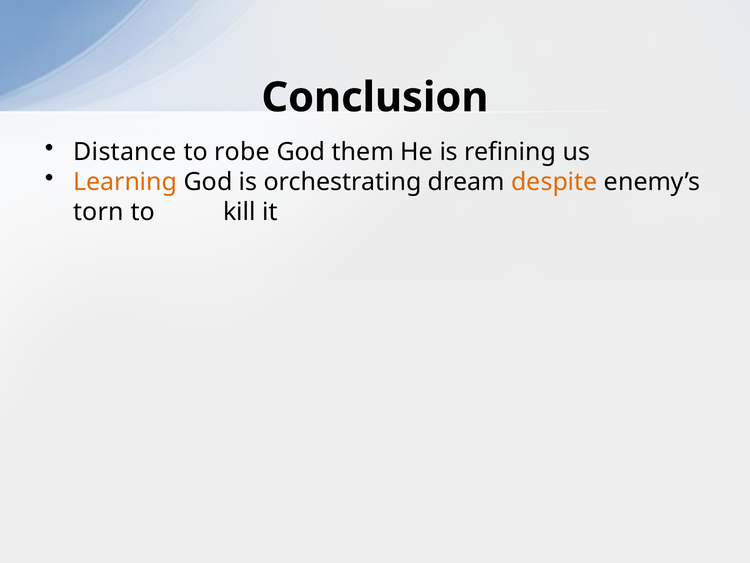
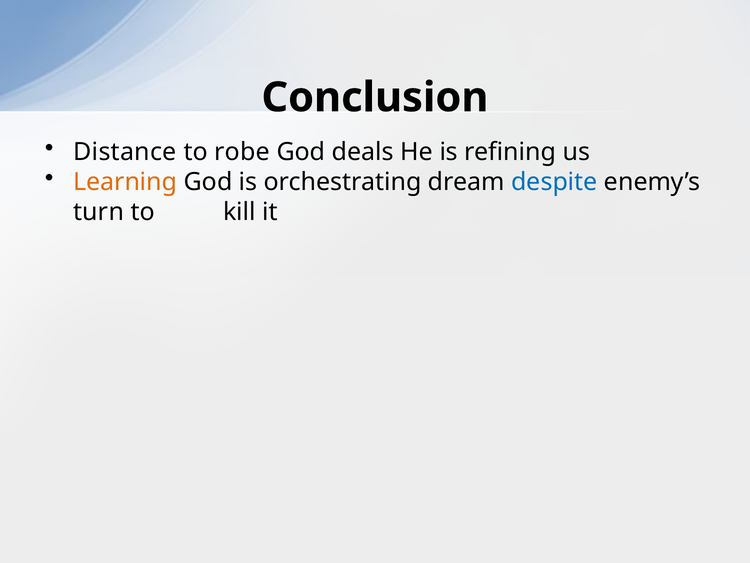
them: them -> deals
despite colour: orange -> blue
torn: torn -> turn
